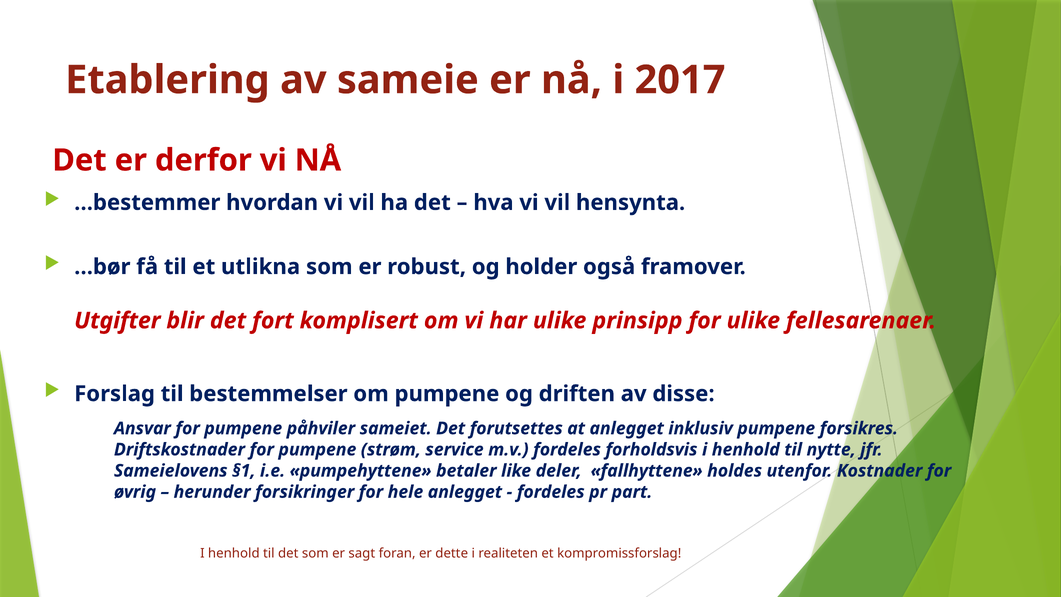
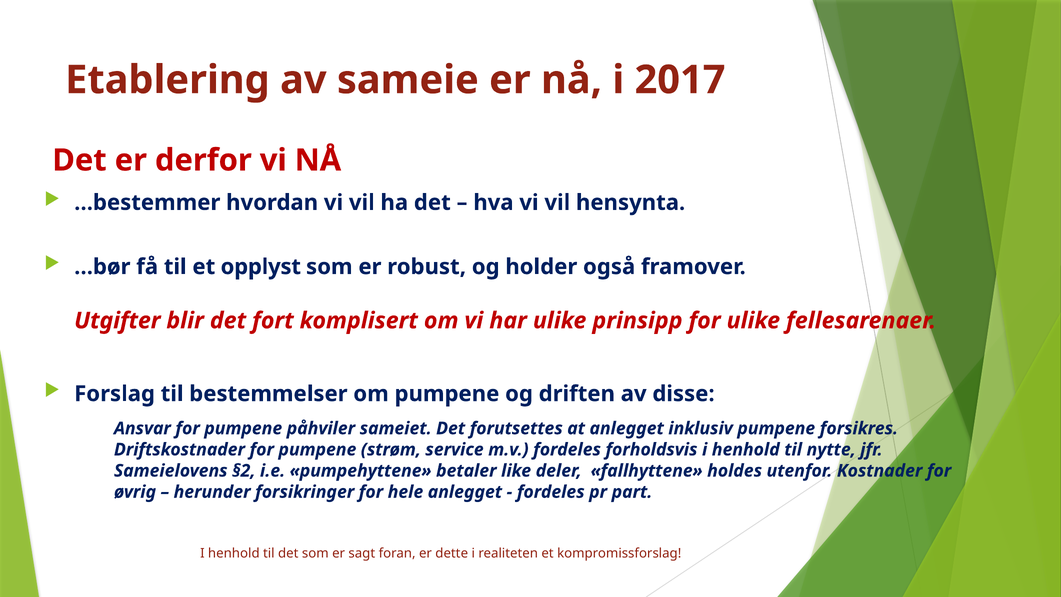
utlikna: utlikna -> opplyst
§1: §1 -> §2
